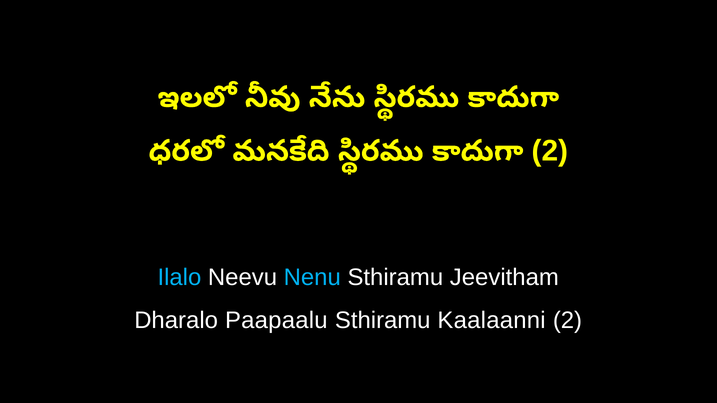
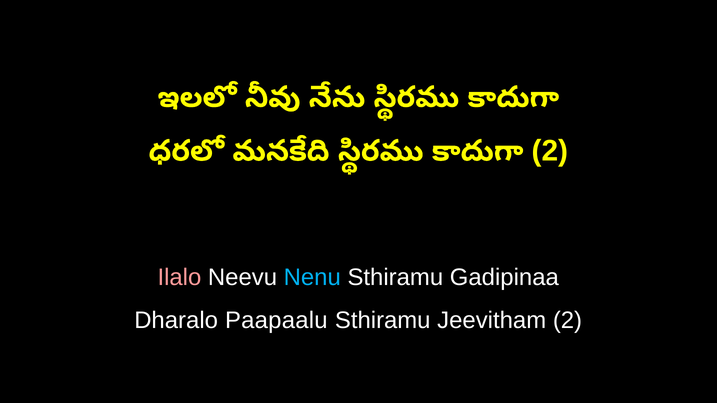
Ilalo colour: light blue -> pink
Jeevitham: Jeevitham -> Gadipinaa
Kaalaanni: Kaalaanni -> Jeevitham
